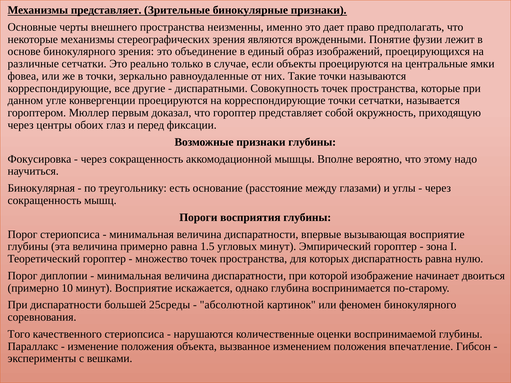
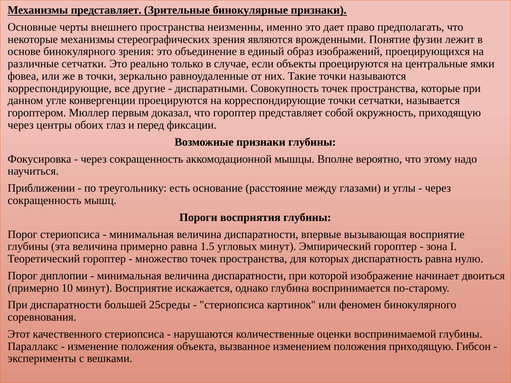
Бинокулярная: Бинокулярная -> Приближении
абсолютной at (232, 305): абсолютной -> стериопсиса
Того: Того -> Этот
положения впечатление: впечатление -> приходящую
